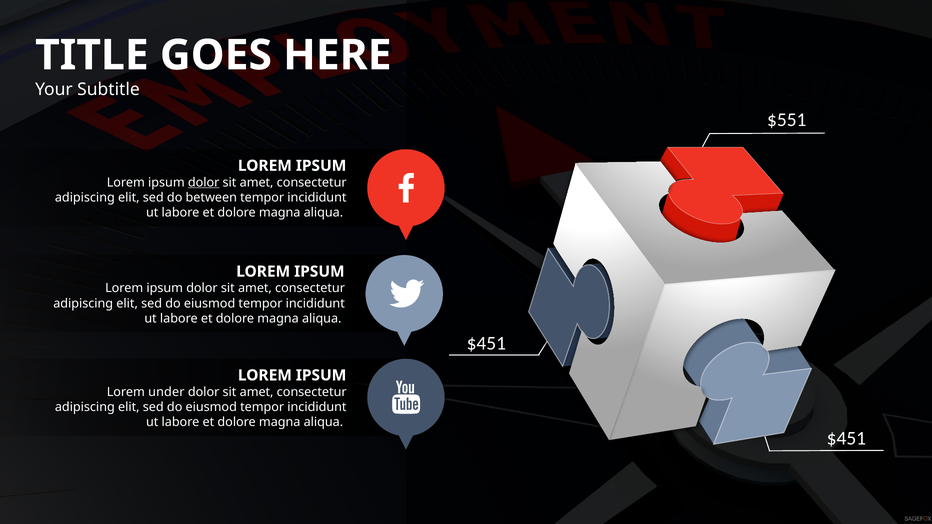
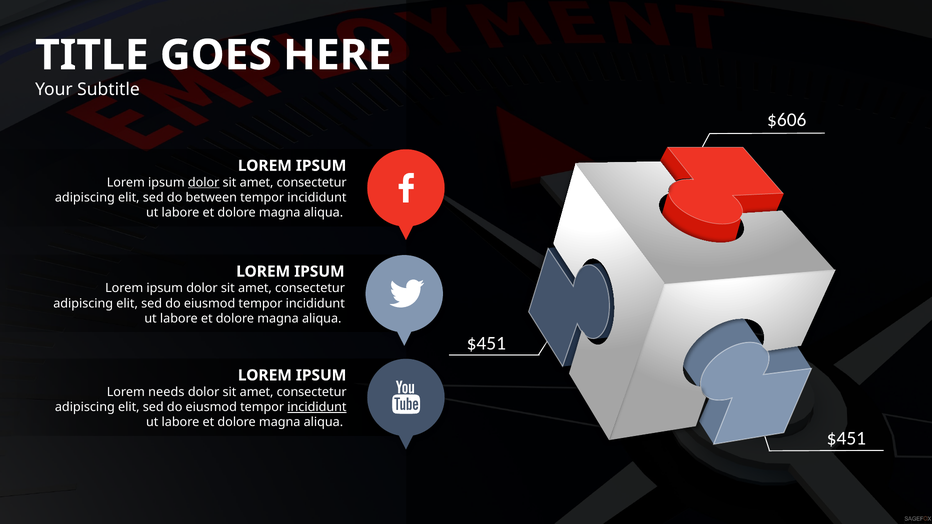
$551: $551 -> $606
under: under -> needs
incididunt at (317, 407) underline: none -> present
